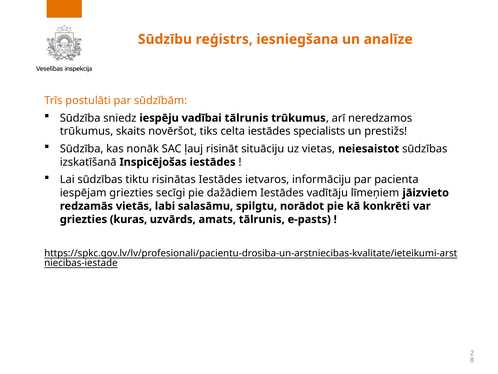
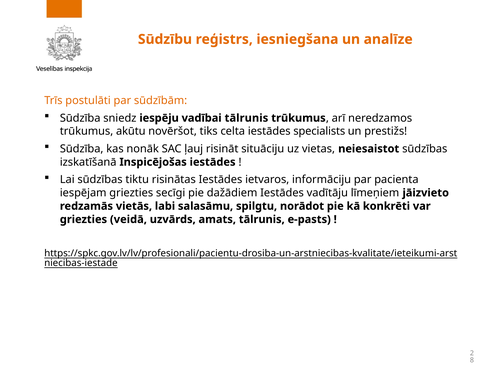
skaits: skaits -> akūtu
kuras: kuras -> veidā
